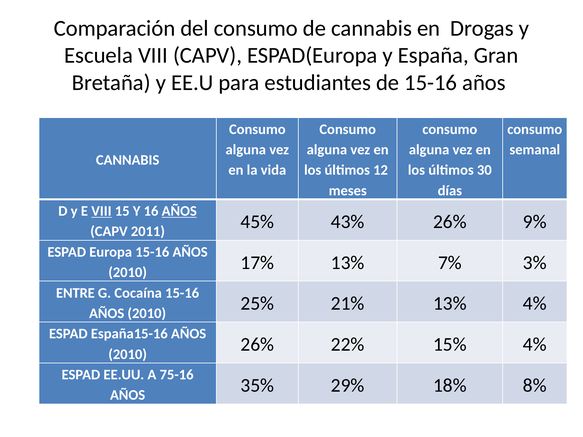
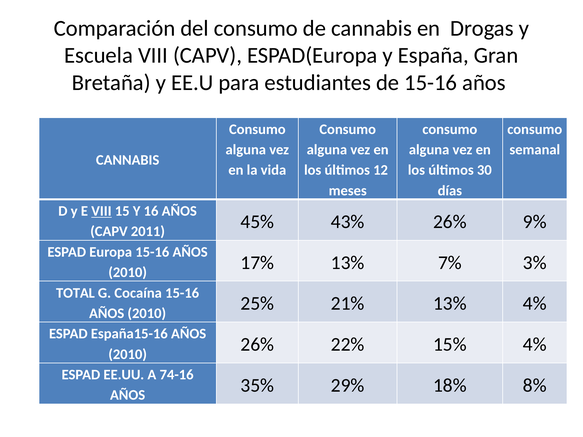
AÑOS at (179, 211) underline: present -> none
ENTRE: ENTRE -> TOTAL
75-16: 75-16 -> 74-16
